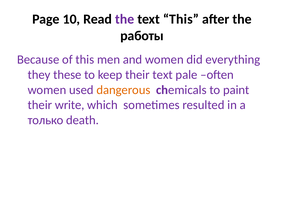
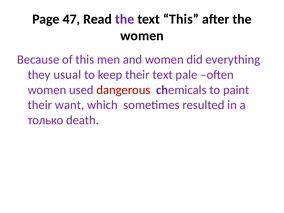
10: 10 -> 47
работы at (142, 36): работы -> women
these: these -> usual
dangerous colour: orange -> red
write: write -> want
